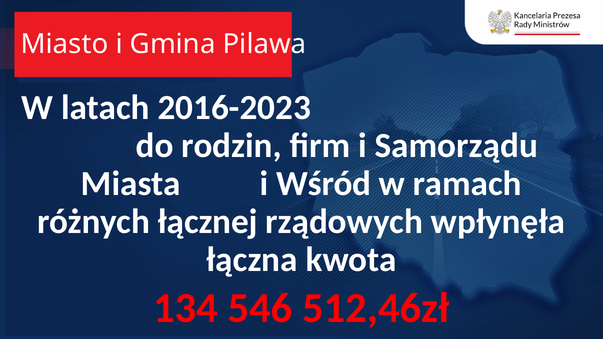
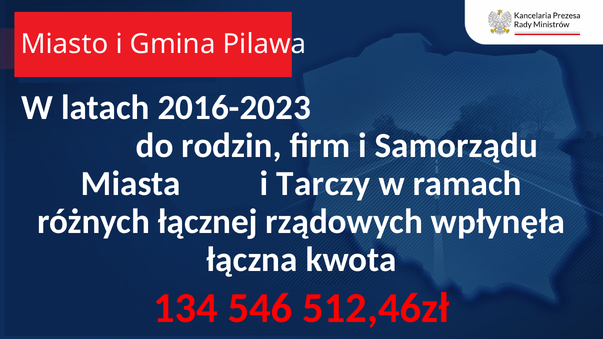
Wśród: Wśród -> Tarczy
